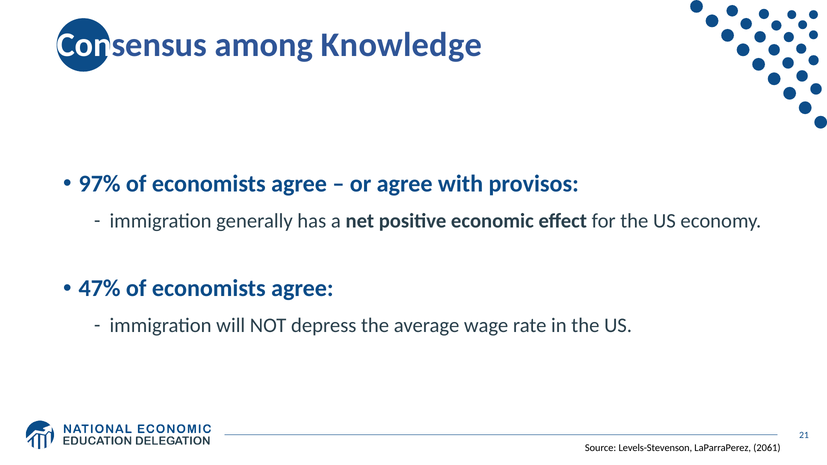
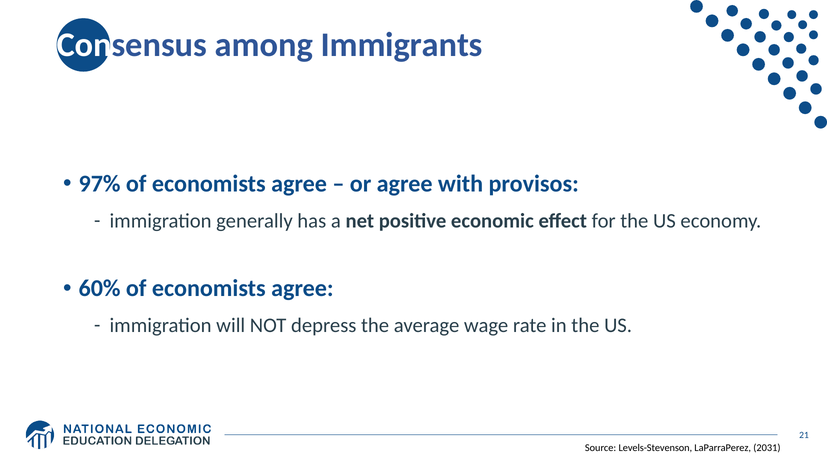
Knowledge: Knowledge -> Immigrants
47%: 47% -> 60%
2061: 2061 -> 2031
